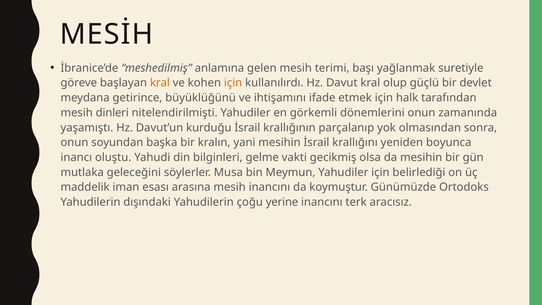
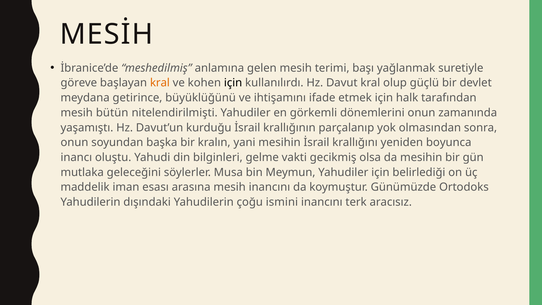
için at (233, 83) colour: orange -> black
dinleri: dinleri -> bütün
yerine: yerine -> ismini
